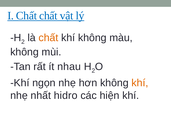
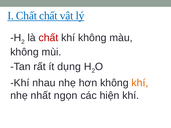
chất at (48, 38) colour: orange -> red
nhau: nhau -> dụng
ngọn: ngọn -> nhau
hidro: hidro -> ngọn
